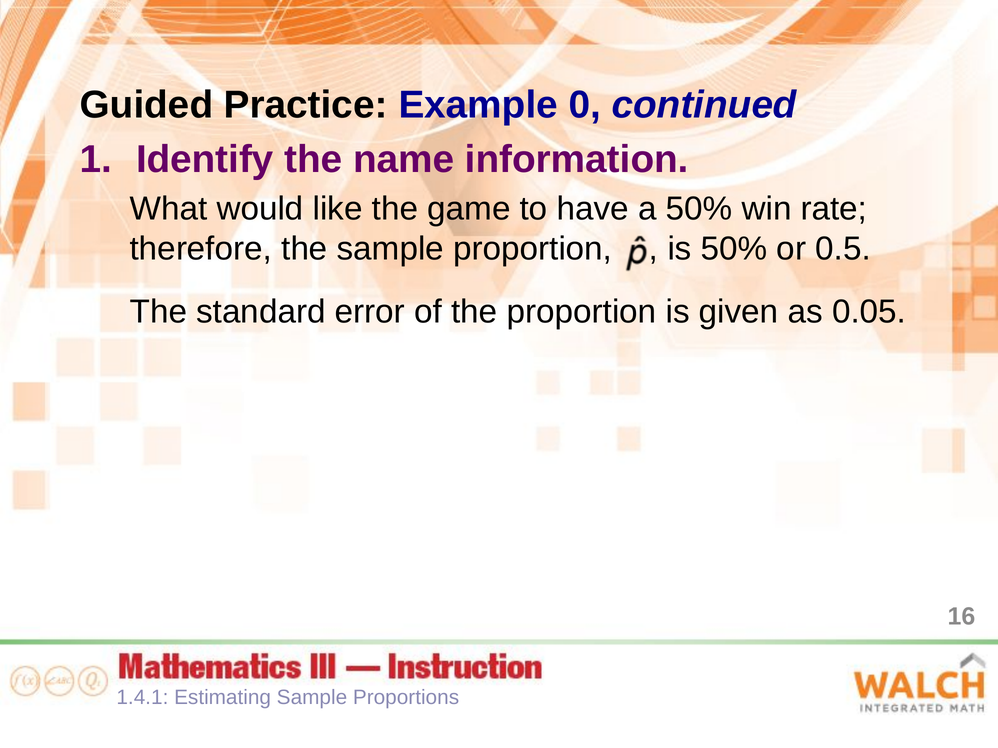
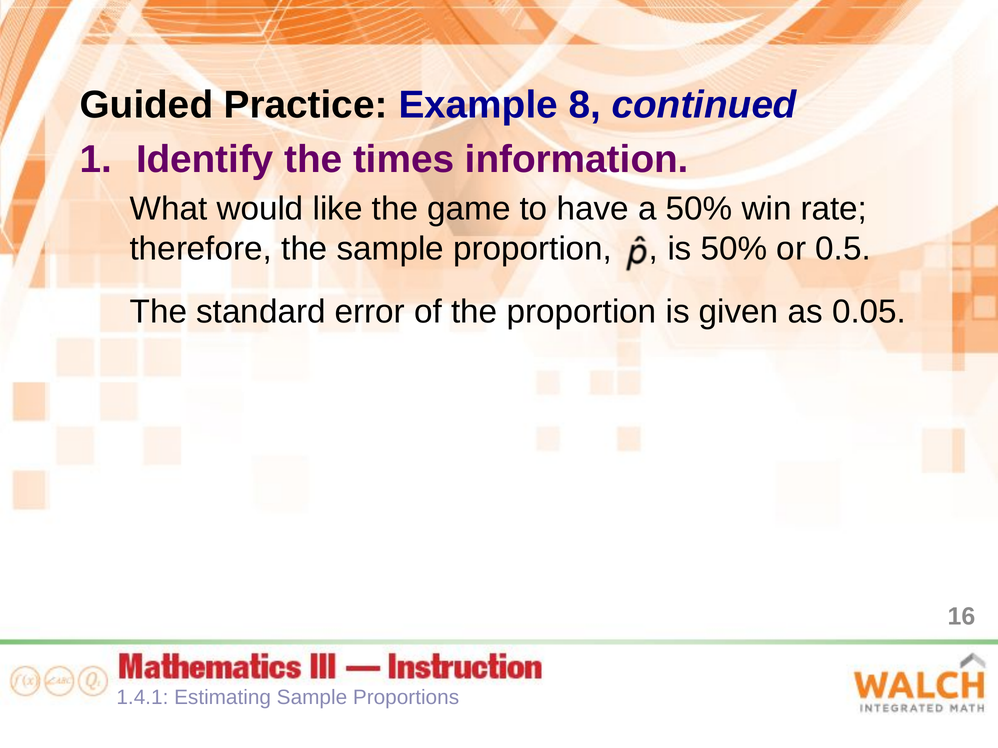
0: 0 -> 8
name: name -> times
